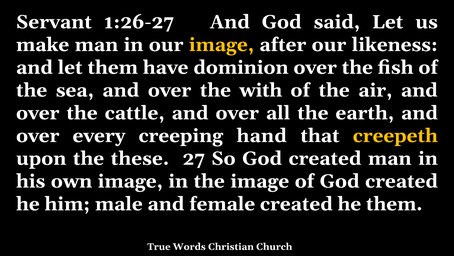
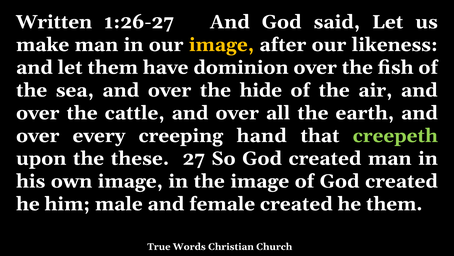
Servant: Servant -> Written
with: with -> hide
creepeth colour: yellow -> light green
